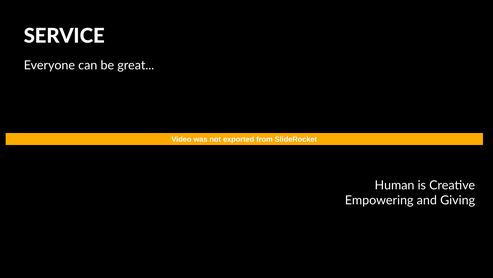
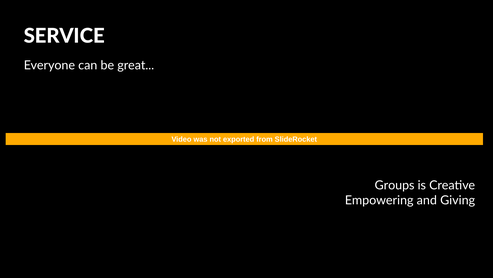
Human: Human -> Groups
